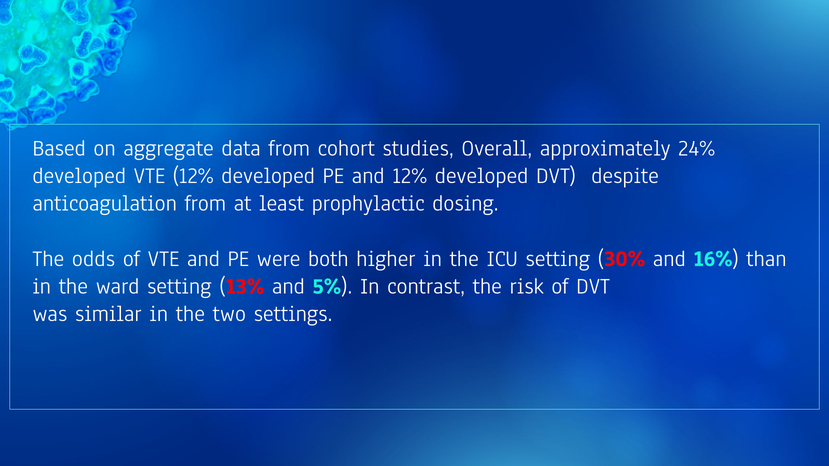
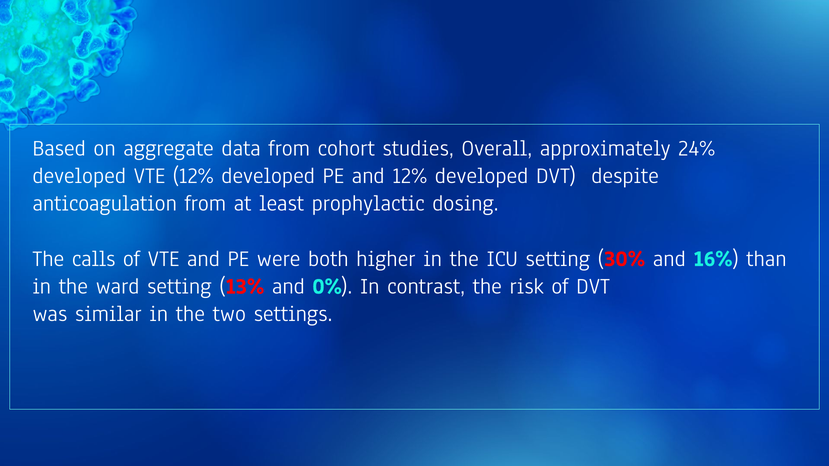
odds: odds -> calls
5%: 5% -> 0%
